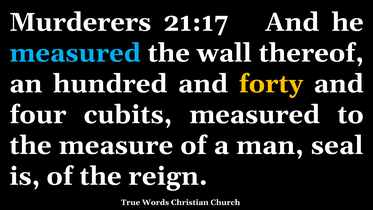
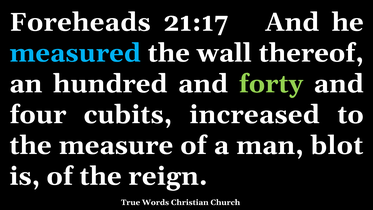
Murderers: Murderers -> Foreheads
forty colour: yellow -> light green
cubits measured: measured -> increased
seal: seal -> blot
